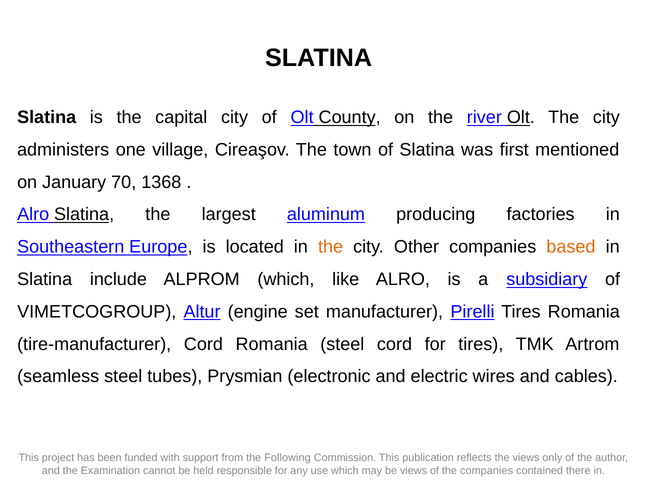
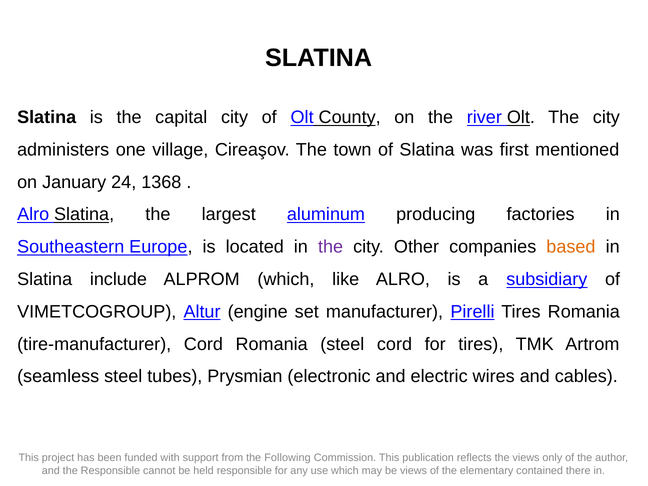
70: 70 -> 24
the at (331, 247) colour: orange -> purple
the Examination: Examination -> Responsible
the companies: companies -> elementary
